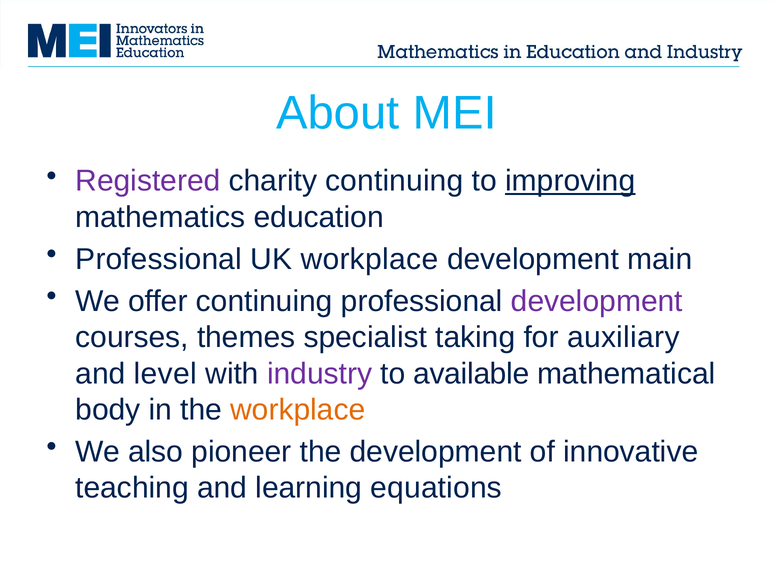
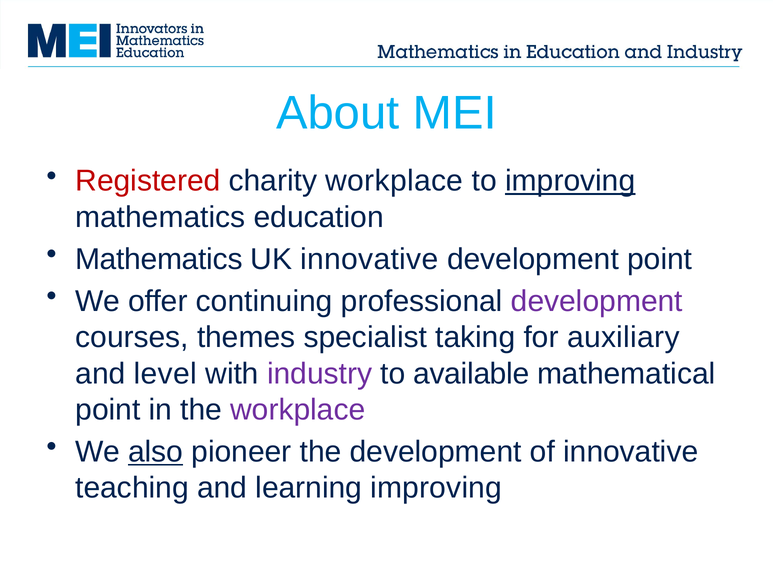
Registered colour: purple -> red
charity continuing: continuing -> workplace
Professional at (159, 259): Professional -> Mathematics
UK workplace: workplace -> innovative
development main: main -> point
body at (108, 410): body -> point
workplace at (298, 410) colour: orange -> purple
also underline: none -> present
learning equations: equations -> improving
